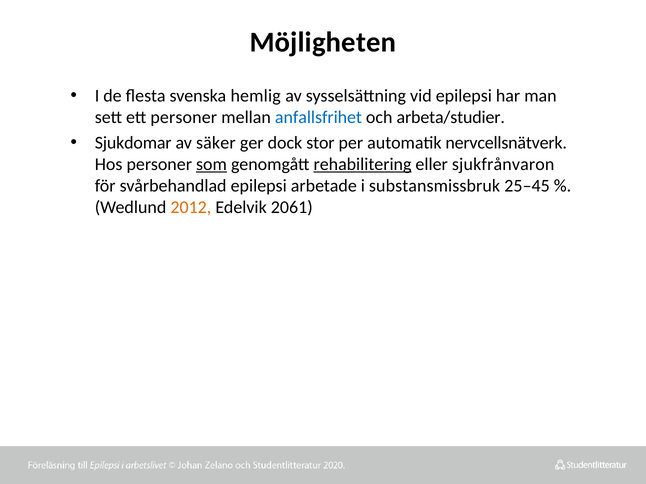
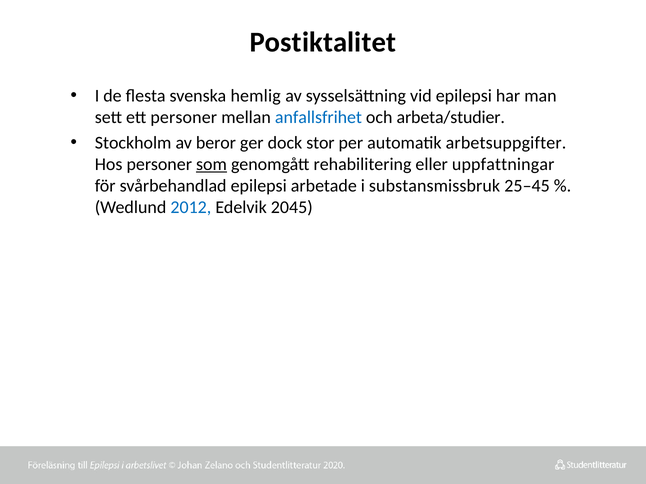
Möjligheten: Möjligheten -> Postiktalitet
Sjukdomar: Sjukdomar -> Stockholm
säker: säker -> beror
nervcellsnätverk: nervcellsnätverk -> arbetsuppgifter
rehabilitering underline: present -> none
sjukfrånvaron: sjukfrånvaron -> uppfattningar
2012 colour: orange -> blue
2061: 2061 -> 2045
